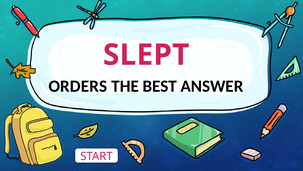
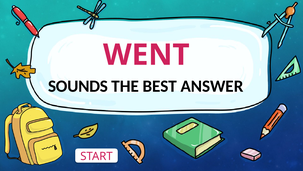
SLEPT: SLEPT -> WENT
ORDERS: ORDERS -> SOUNDS
